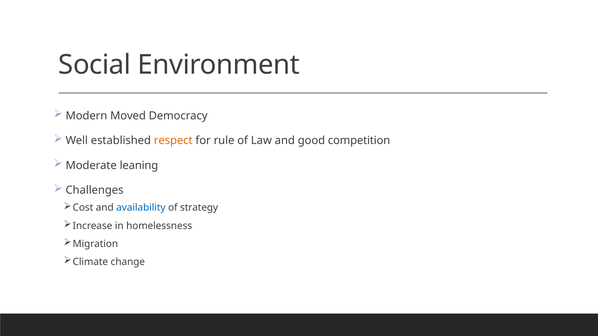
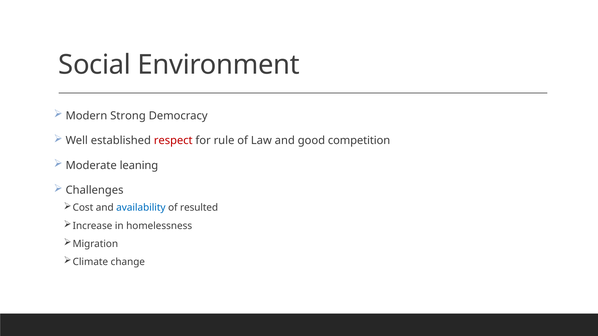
Moved: Moved -> Strong
respect colour: orange -> red
strategy: strategy -> resulted
